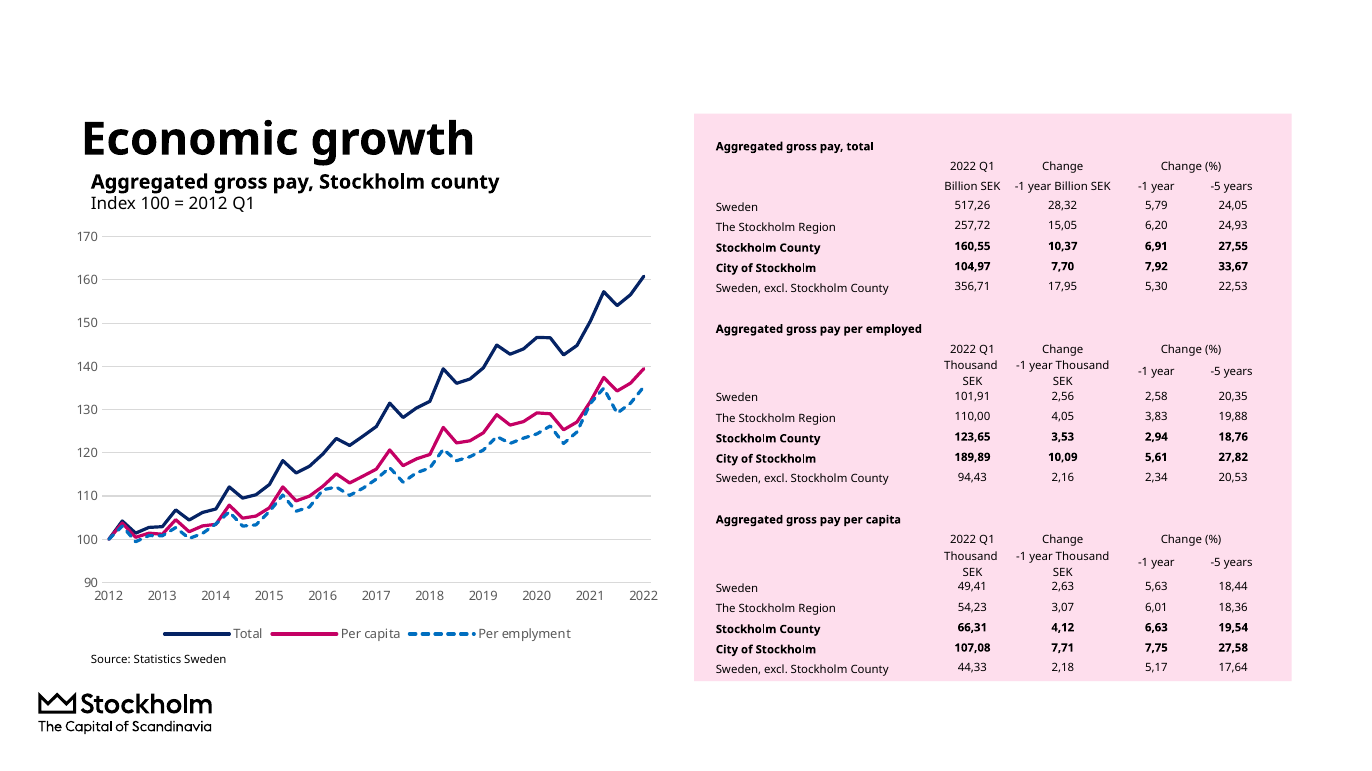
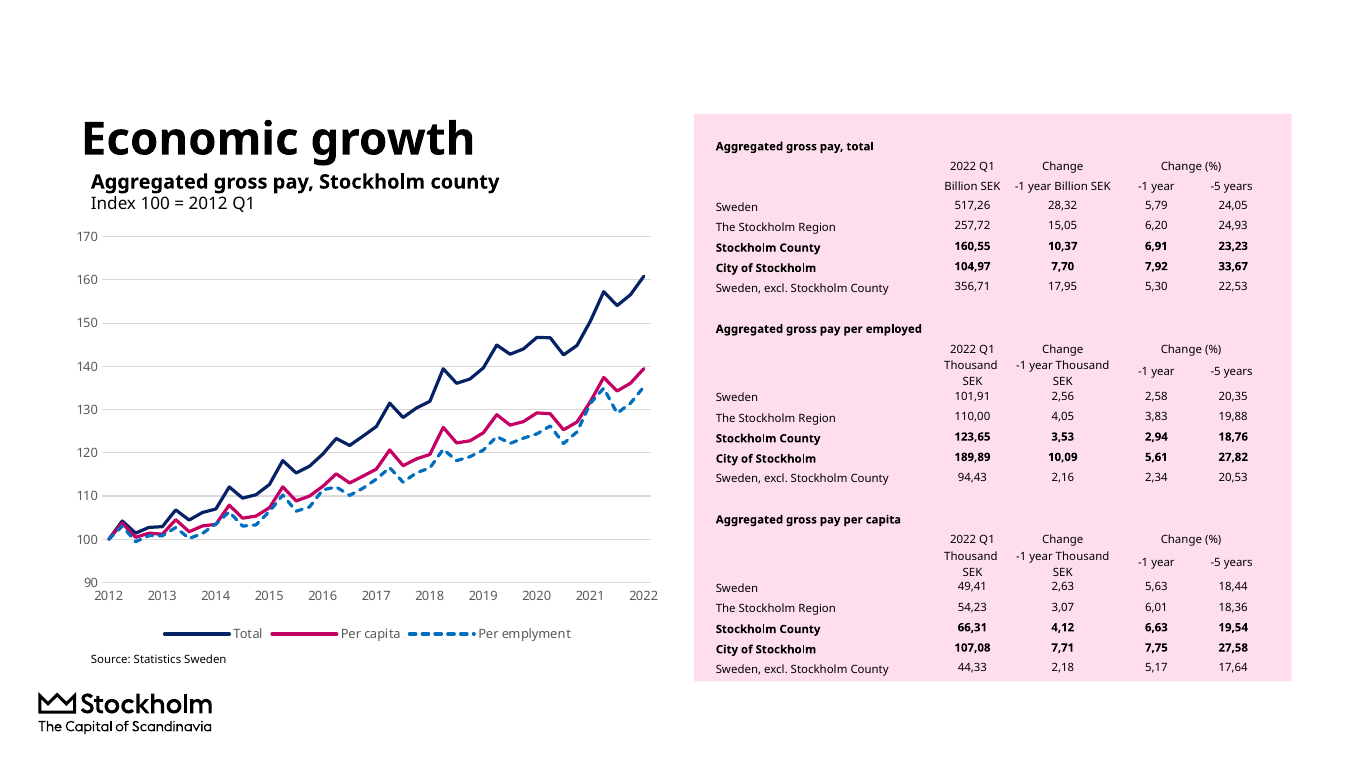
27,55: 27,55 -> 23,23
